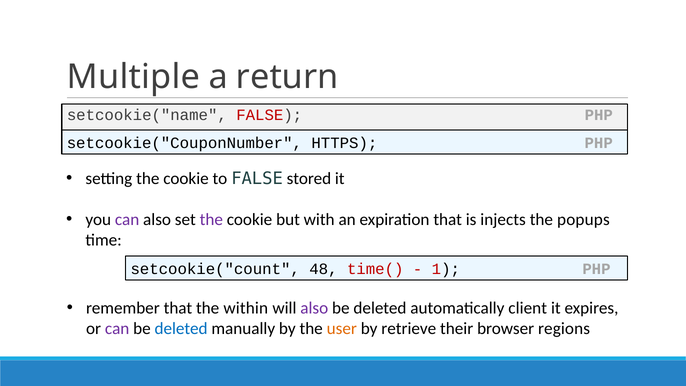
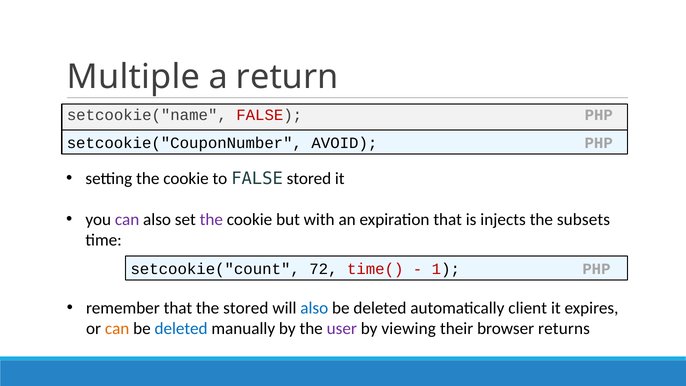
HTTPS: HTTPS -> AVOID
popups: popups -> subsets
48: 48 -> 72
the within: within -> stored
also at (314, 308) colour: purple -> blue
can at (117, 328) colour: purple -> orange
user colour: orange -> purple
retrieve: retrieve -> viewing
regions: regions -> returns
